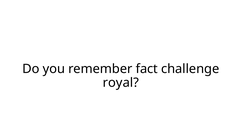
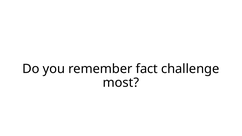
royal: royal -> most
